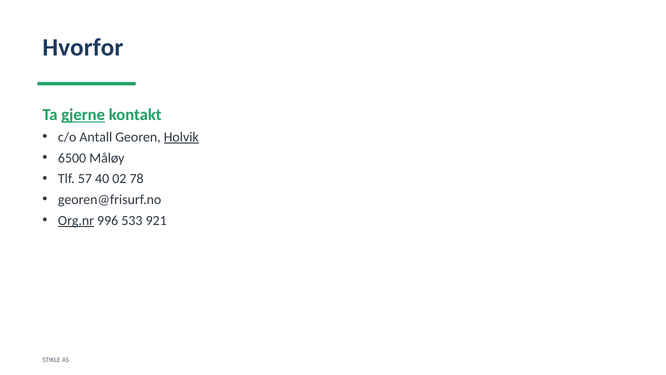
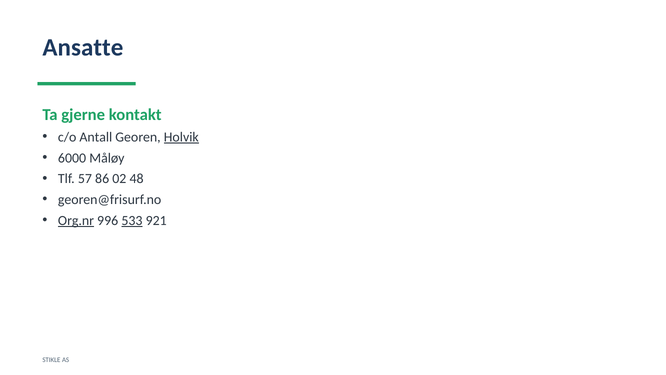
Hvorfor: Hvorfor -> Ansatte
gjerne underline: present -> none
6500: 6500 -> 6000
40: 40 -> 86
78: 78 -> 48
533 underline: none -> present
